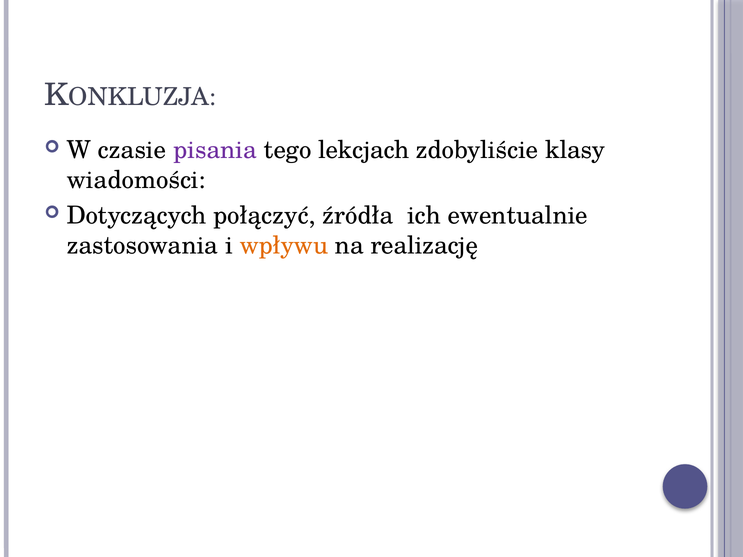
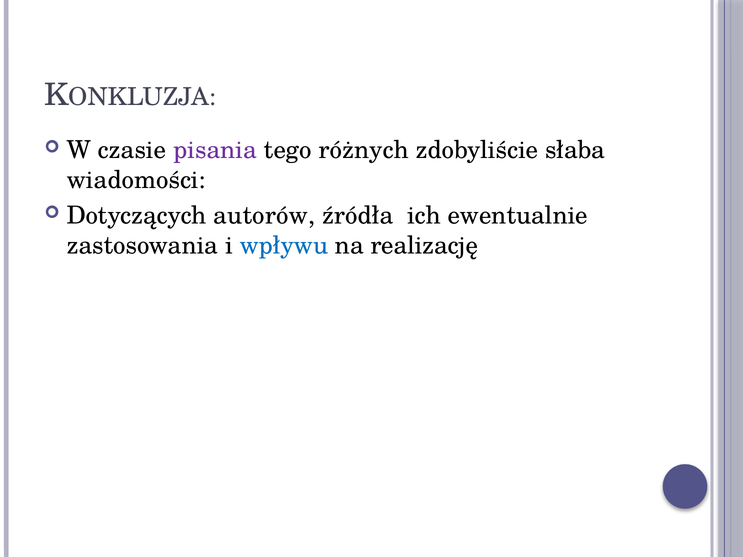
lekcjach: lekcjach -> różnych
klasy: klasy -> słaba
połączyć: połączyć -> autorów
wpływu colour: orange -> blue
